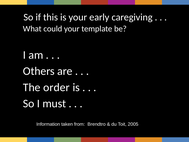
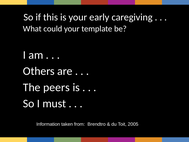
order: order -> peers
